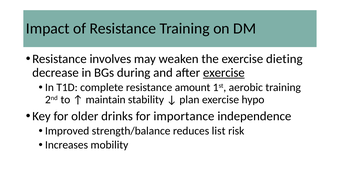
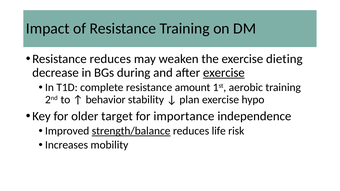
Resistance involves: involves -> reduces
maintain: maintain -> behavior
drinks: drinks -> target
strength/balance underline: none -> present
list: list -> life
